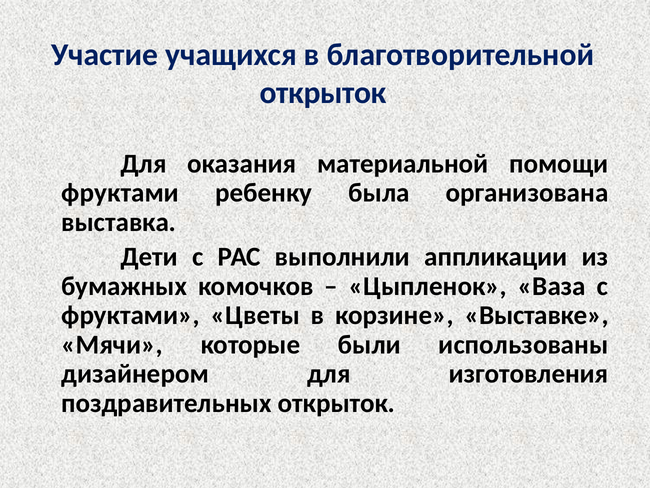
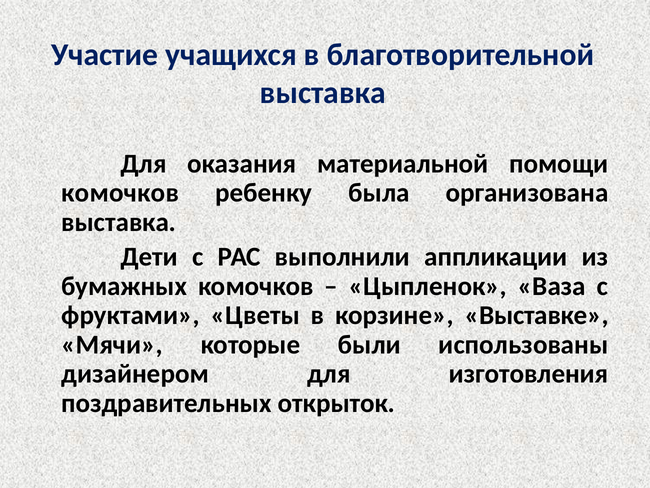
открыток at (323, 93): открыток -> выставка
фруктами at (120, 193): фруктами -> комочков
